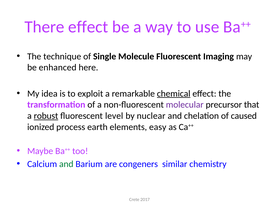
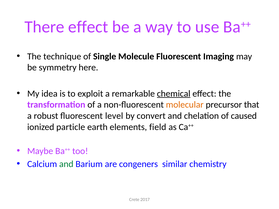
enhanced: enhanced -> symmetry
molecular colour: purple -> orange
robust underline: present -> none
nuclear: nuclear -> convert
process: process -> particle
easy: easy -> field
